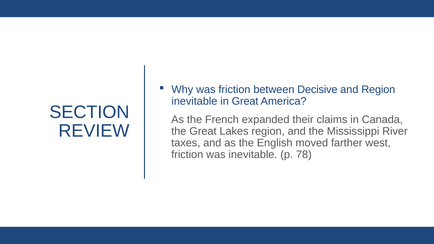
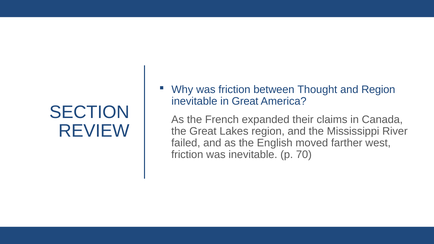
Decisive: Decisive -> Thought
taxes: taxes -> failed
78: 78 -> 70
